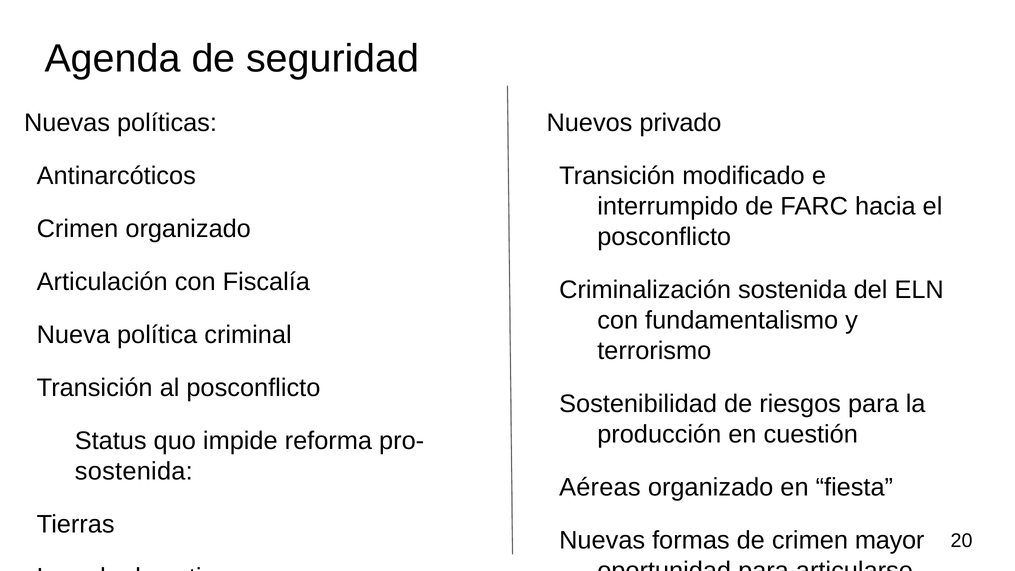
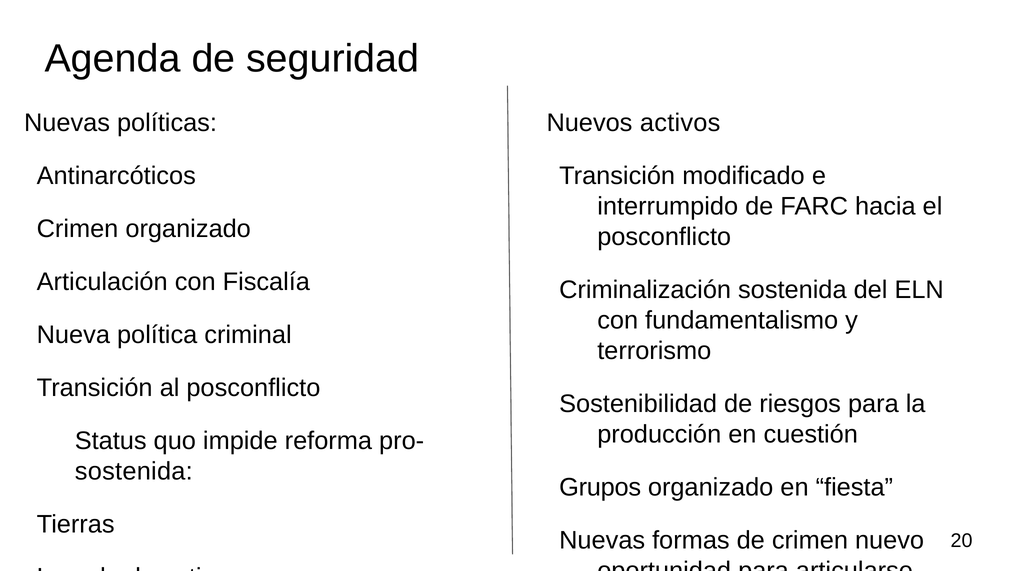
Nuevos privado: privado -> activos
Aéreas: Aéreas -> Grupos
mayor: mayor -> nuevo
